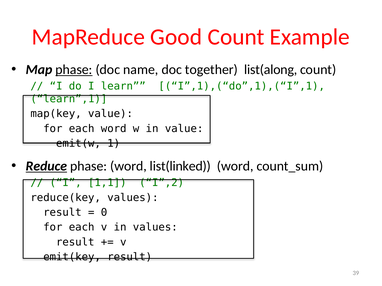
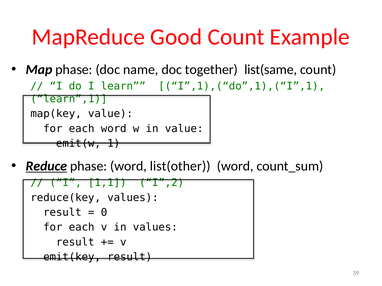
phase at (74, 70) underline: present -> none
list(along: list(along -> list(same
list(linked: list(linked -> list(other
